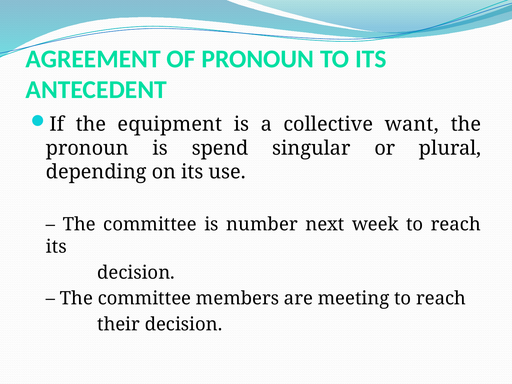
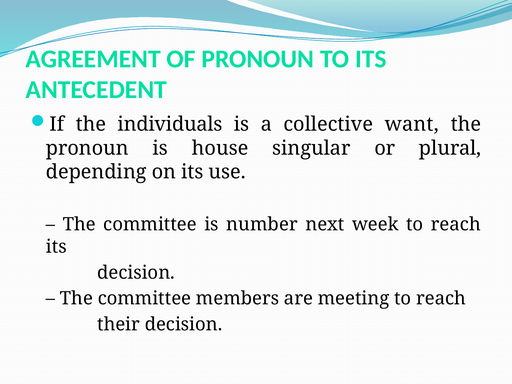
equipment: equipment -> individuals
spend: spend -> house
